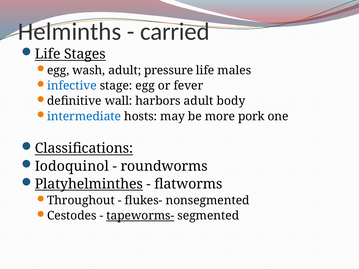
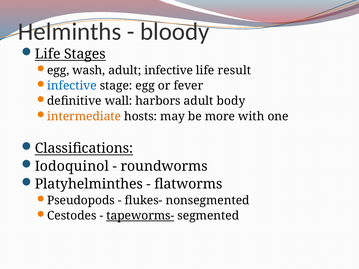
carried: carried -> bloody
adult pressure: pressure -> infective
males: males -> result
intermediate colour: blue -> orange
pork: pork -> with
Platyhelminthes underline: present -> none
Throughout: Throughout -> Pseudopods
